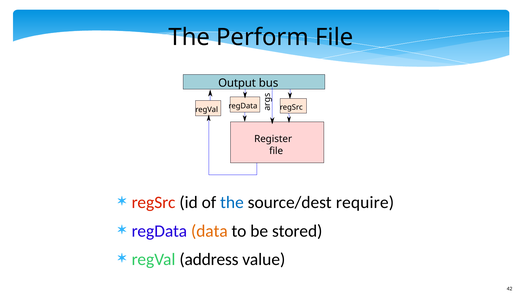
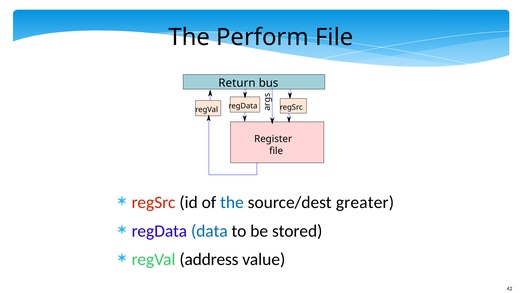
Output: Output -> Return
require: require -> greater
data colour: orange -> blue
